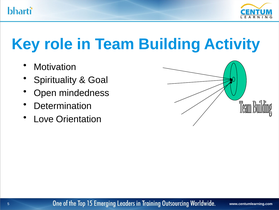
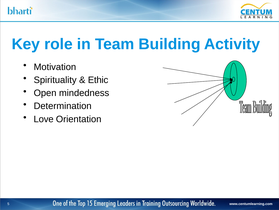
Goal: Goal -> Ethic
